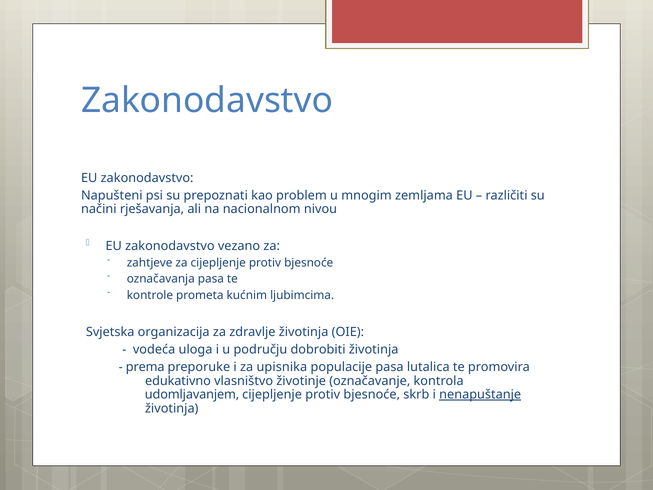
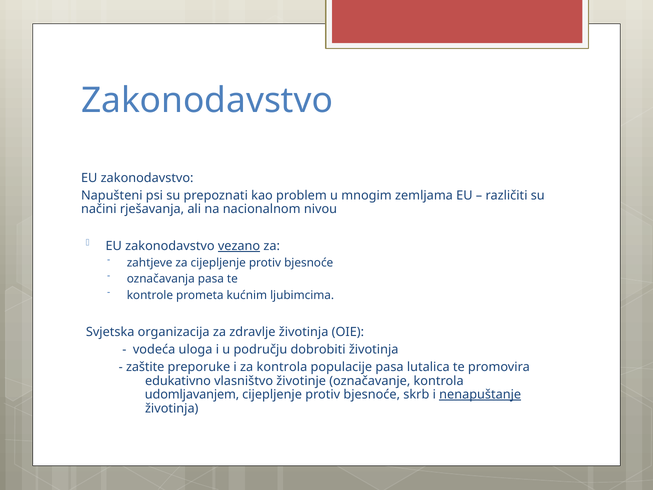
vezano underline: none -> present
prema: prema -> zaštite
za upisnika: upisnika -> kontrola
